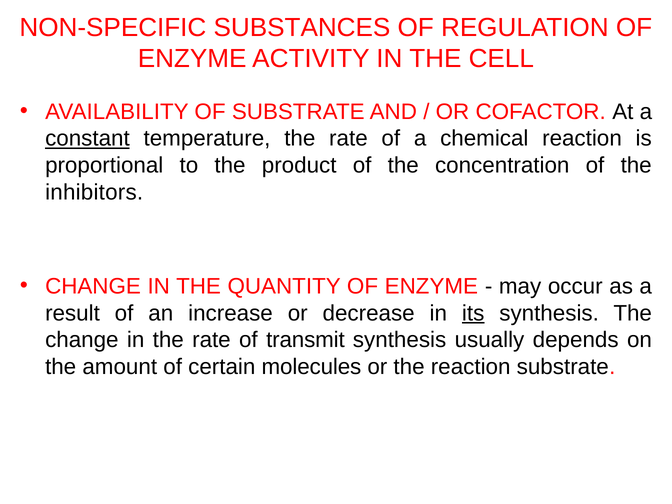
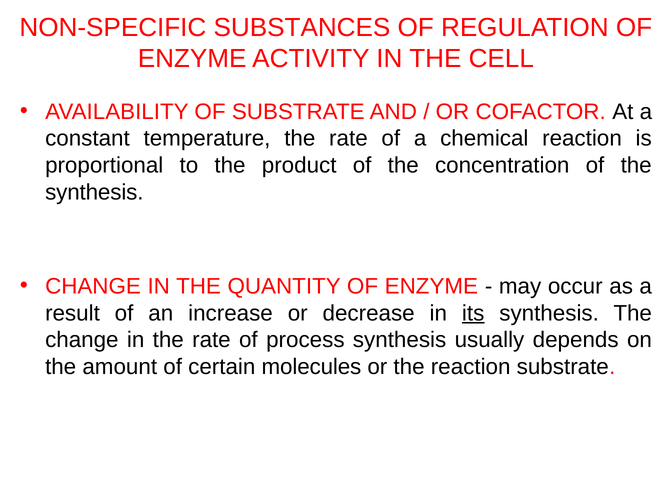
constant underline: present -> none
inhibitors at (94, 192): inhibitors -> synthesis
transmit: transmit -> process
